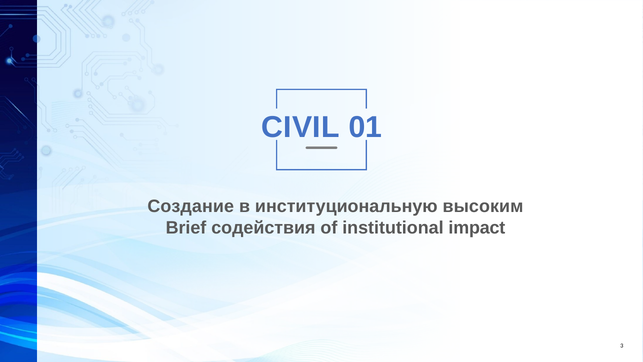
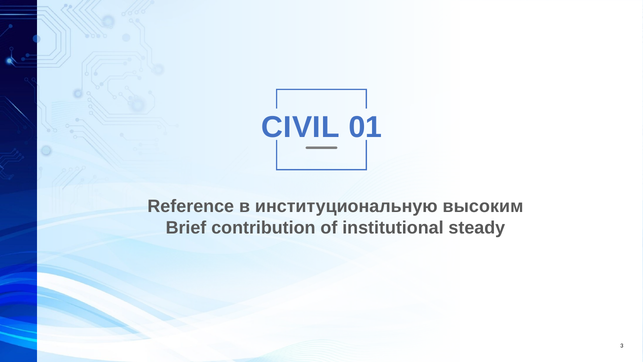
Создание: Создание -> Reference
содействия: содействия -> contribution
impact: impact -> steady
